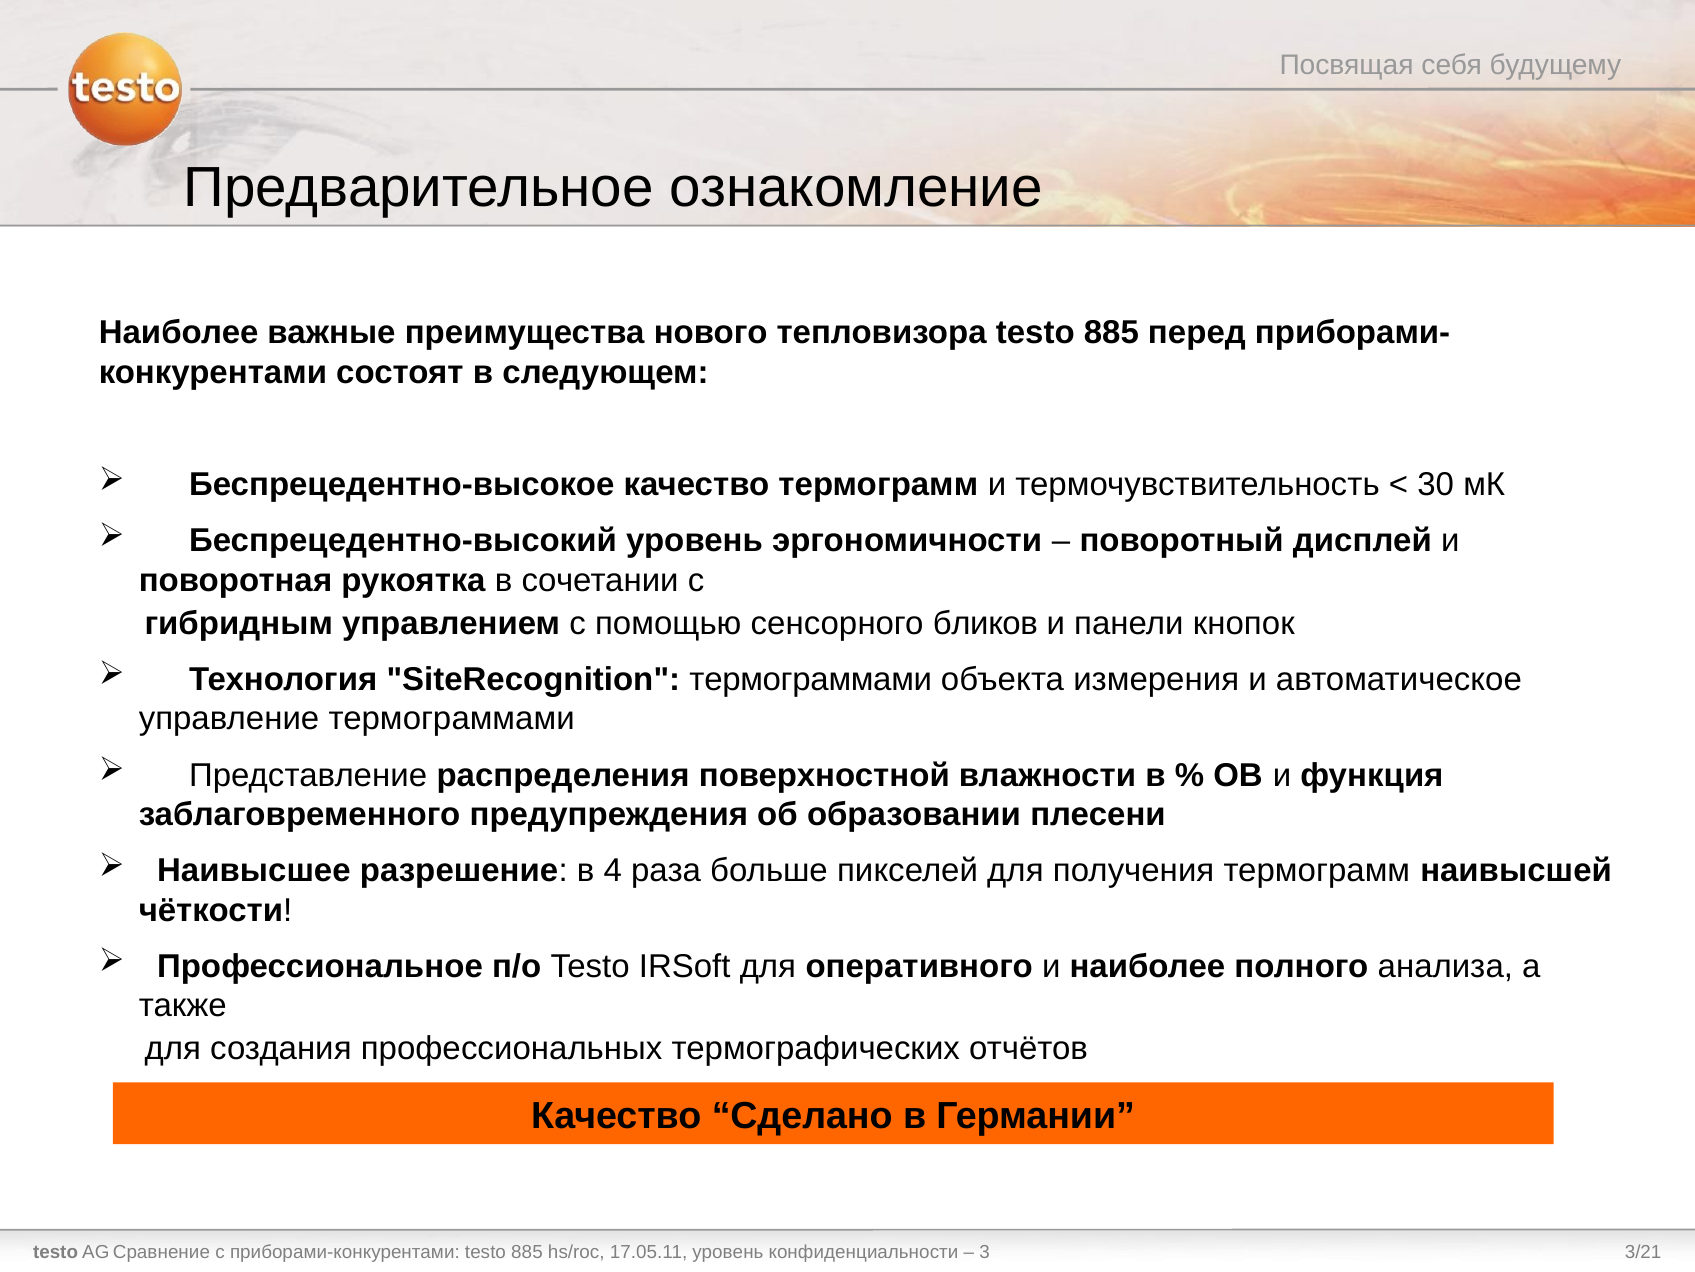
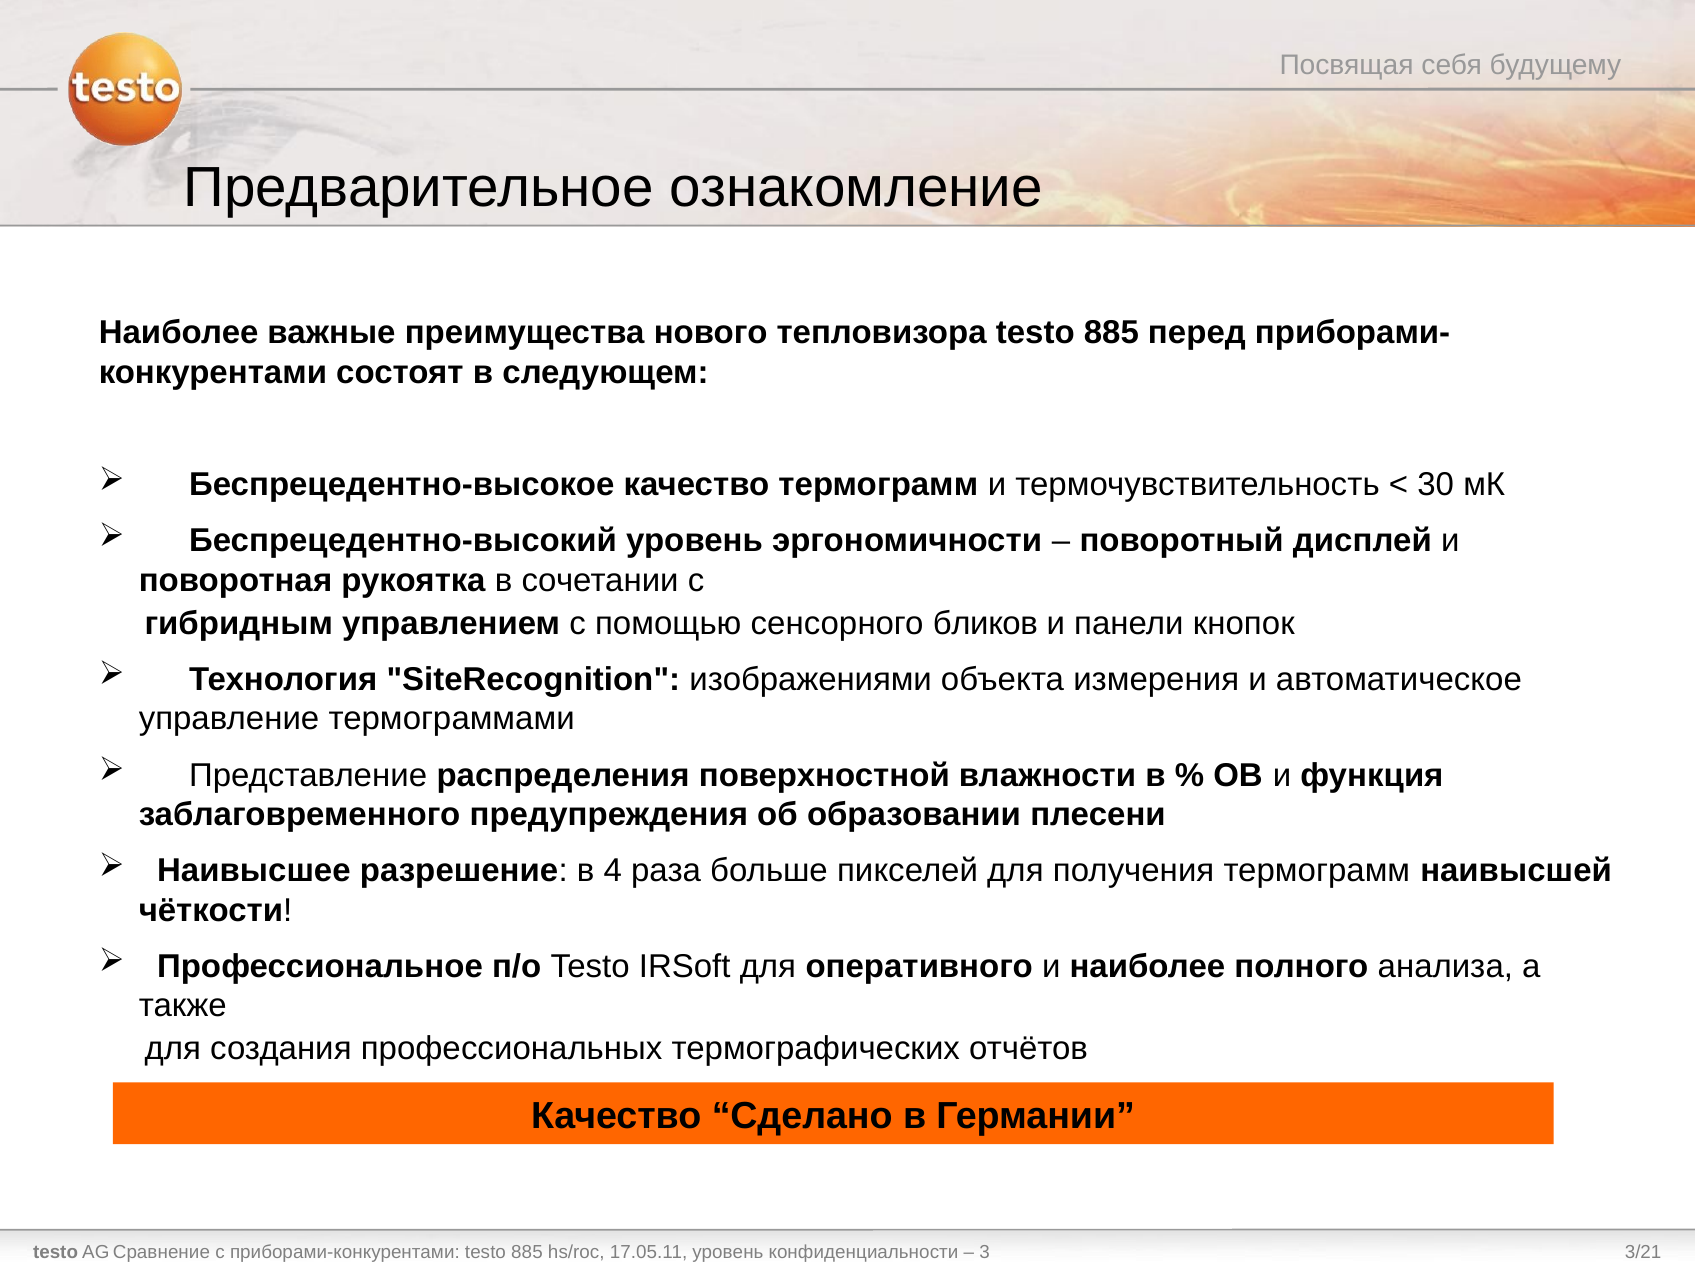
SiteRecognition термограммами: термограммами -> изображениями
